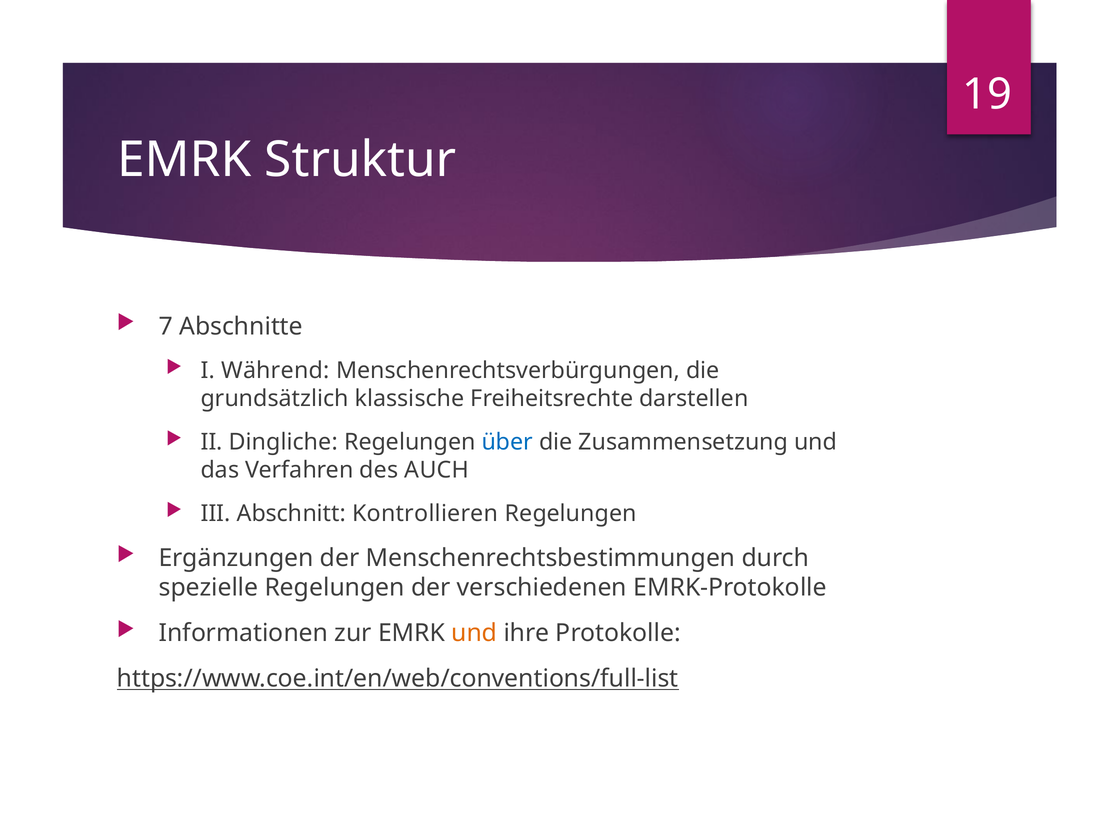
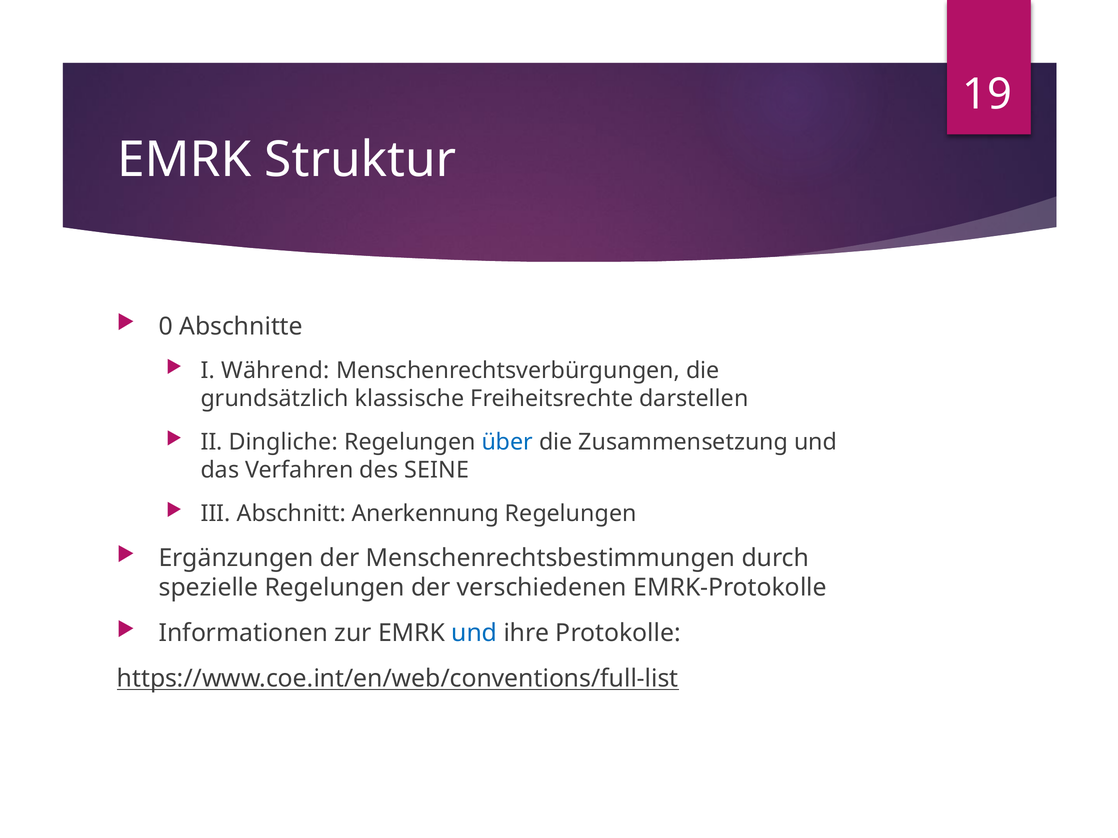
7: 7 -> 0
AUCH: AUCH -> SEINE
Kontrollieren: Kontrollieren -> Anerkennung
und at (474, 633) colour: orange -> blue
